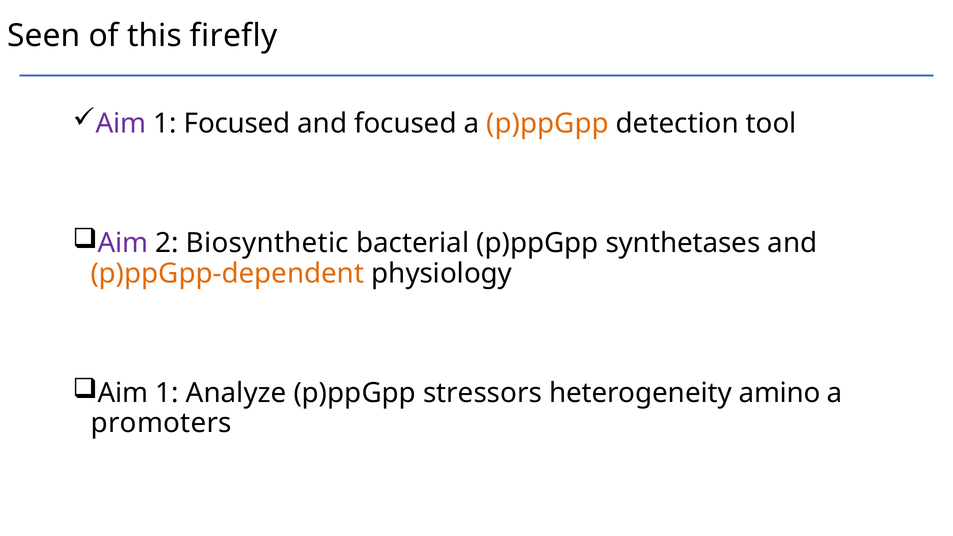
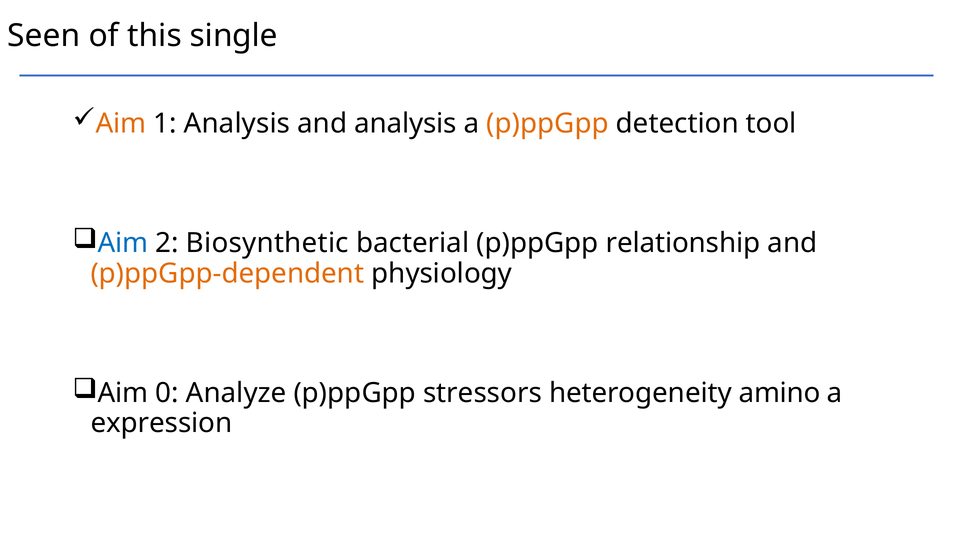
firefly: firefly -> single
Aim at (121, 123) colour: purple -> orange
1 Focused: Focused -> Analysis
and focused: focused -> analysis
Aim at (123, 243) colour: purple -> blue
synthetases: synthetases -> relationship
1 at (167, 393): 1 -> 0
promoters: promoters -> expression
